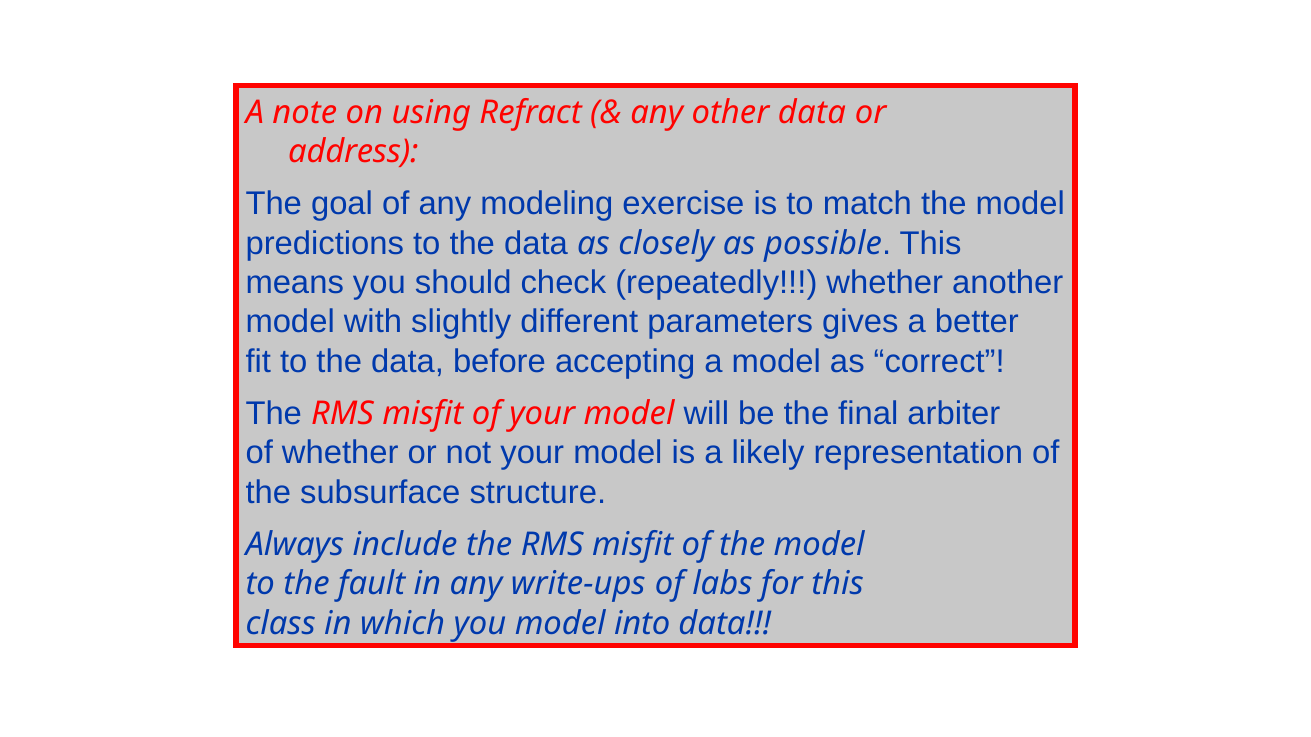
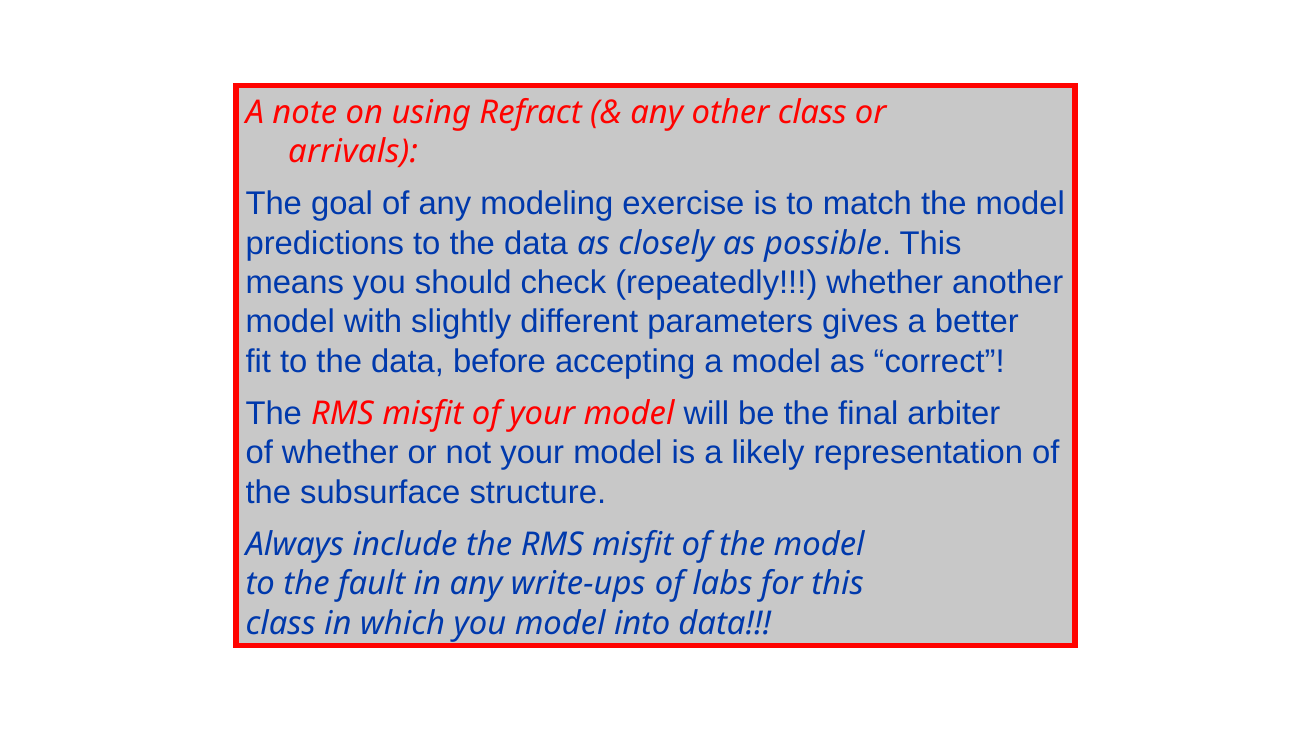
other data: data -> class
address: address -> arrivals
